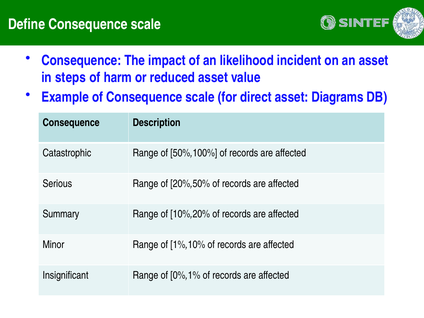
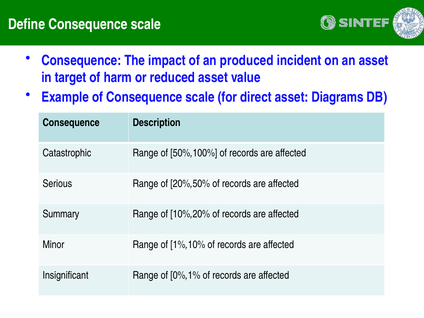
likelihood: likelihood -> produced
steps: steps -> target
